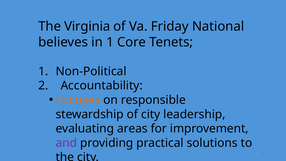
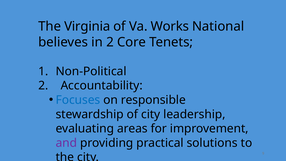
Friday: Friday -> Works
in 1: 1 -> 2
Focuses colour: orange -> blue
